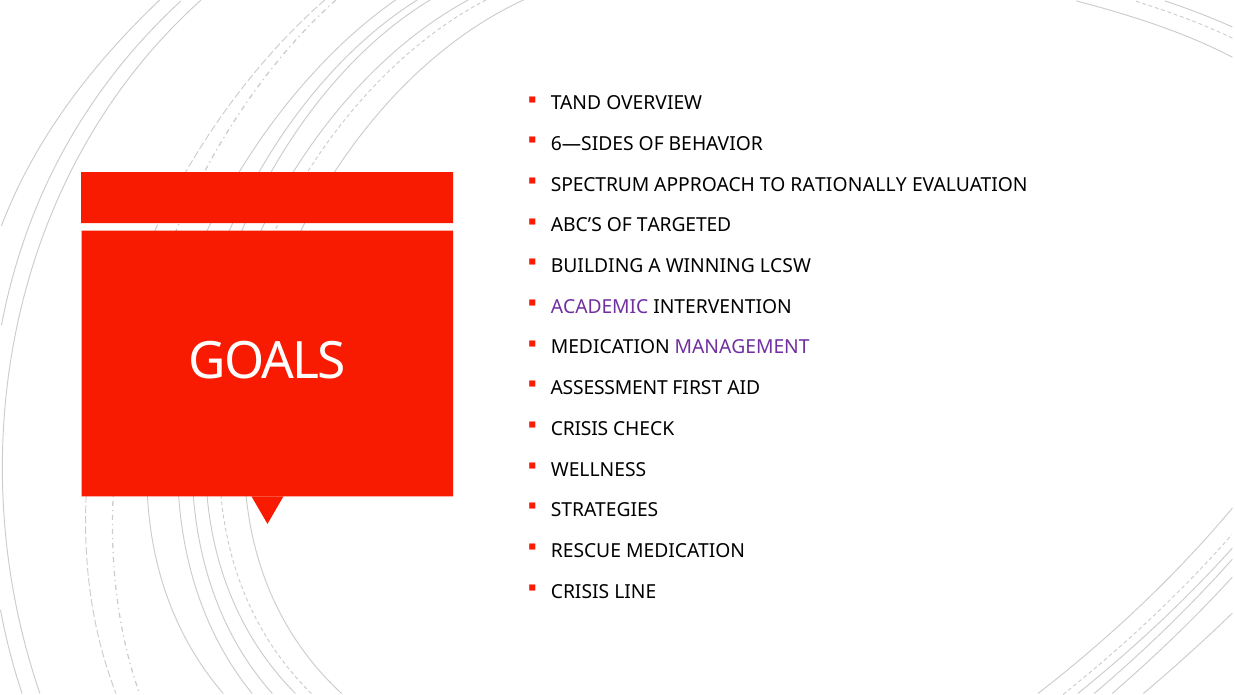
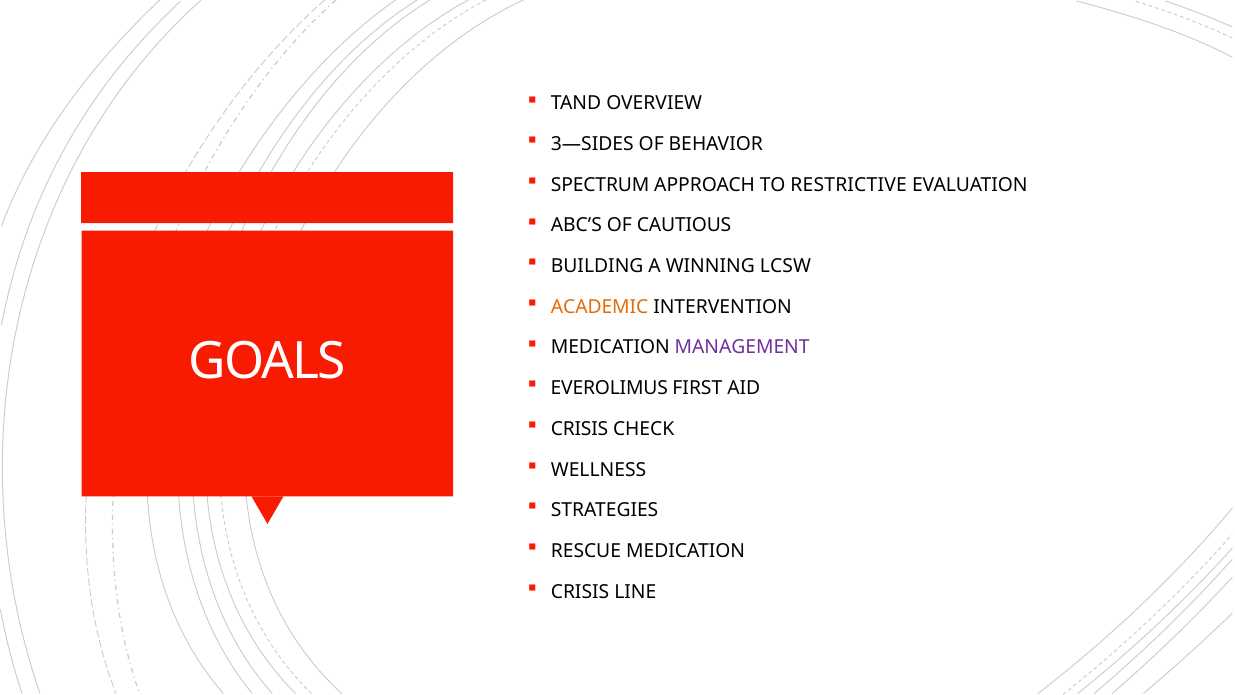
6—SIDES: 6—SIDES -> 3—SIDES
RATIONALLY: RATIONALLY -> RESTRICTIVE
TARGETED: TARGETED -> CAUTIOUS
ACADEMIC colour: purple -> orange
ASSESSMENT: ASSESSMENT -> EVEROLIMUS
